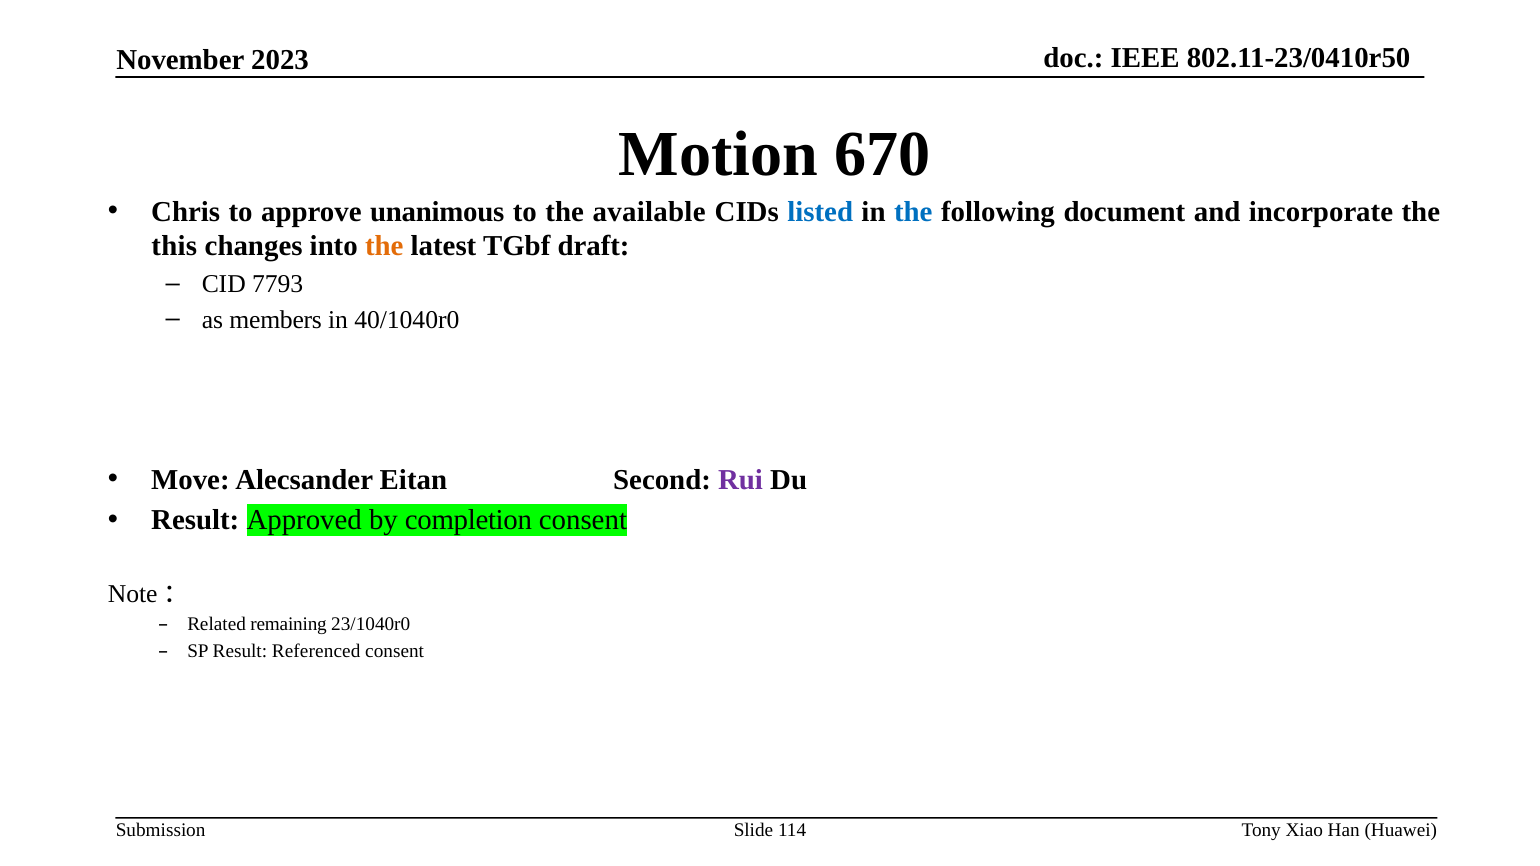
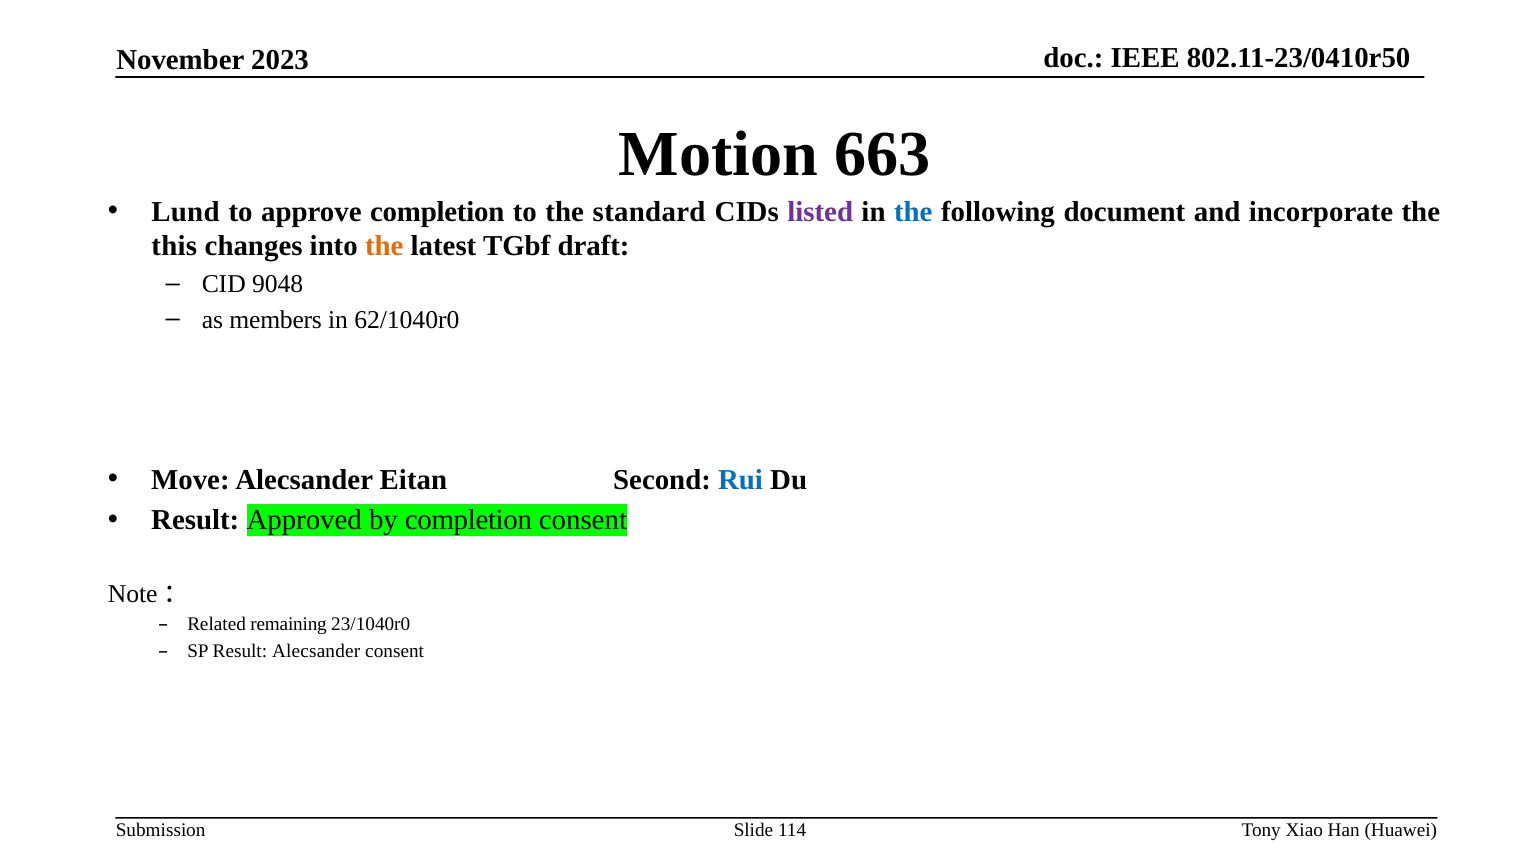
670: 670 -> 663
Chris: Chris -> Lund
approve unanimous: unanimous -> completion
available: available -> standard
listed colour: blue -> purple
7793: 7793 -> 9048
40/1040r0: 40/1040r0 -> 62/1040r0
Rui colour: purple -> blue
Result Referenced: Referenced -> Alecsander
